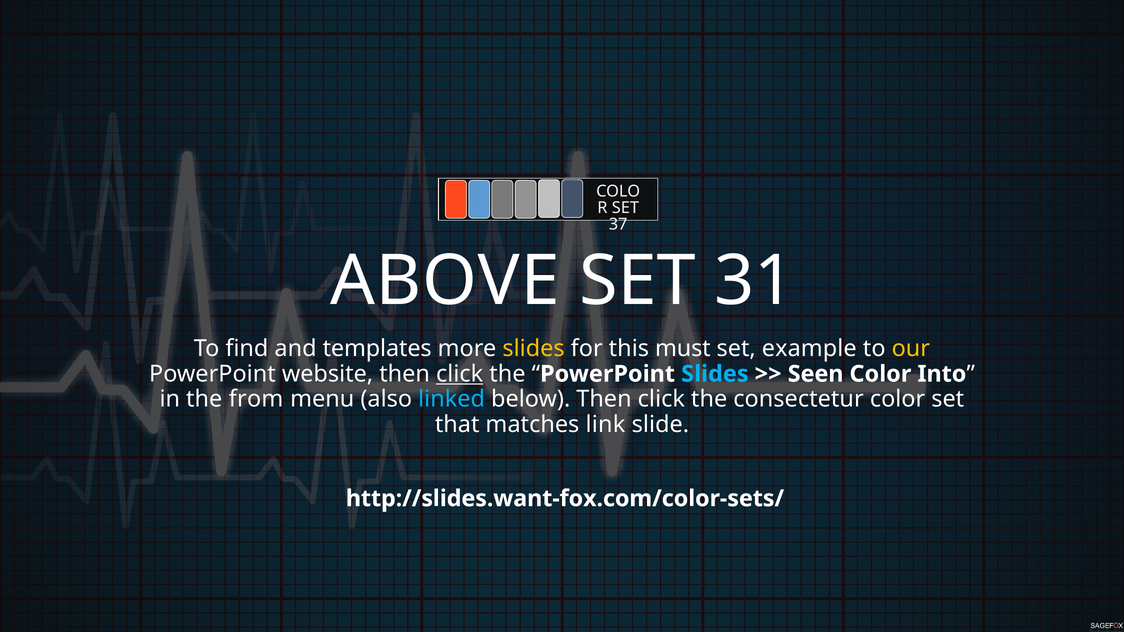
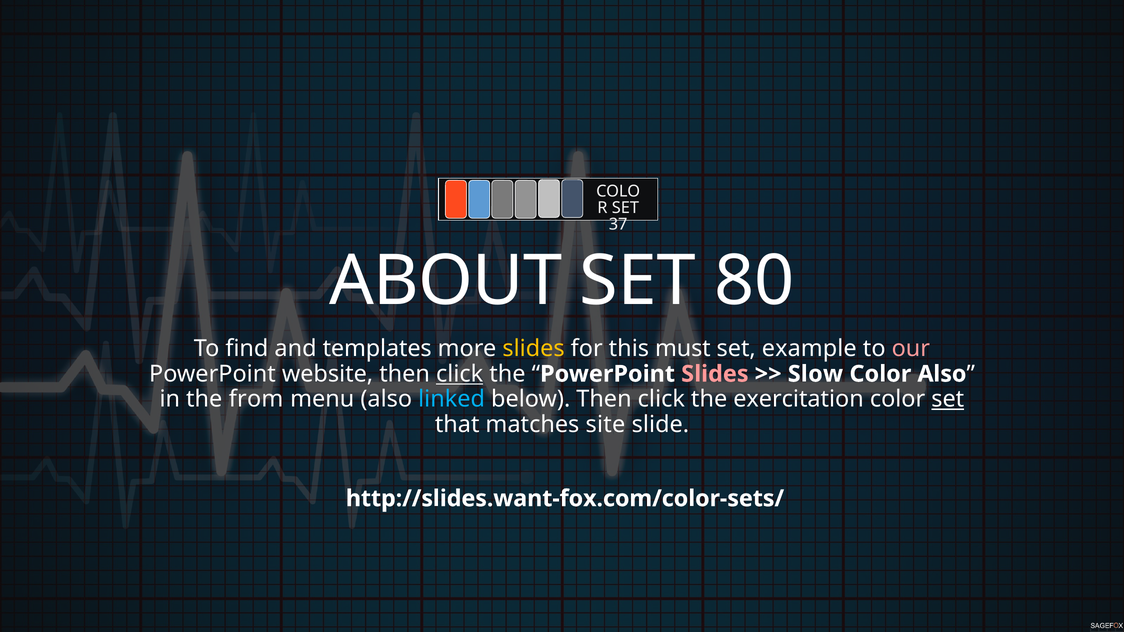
ABOVE: ABOVE -> ABOUT
31: 31 -> 80
our colour: yellow -> pink
Slides at (715, 374) colour: light blue -> pink
Seen: Seen -> Slow
Color Into: Into -> Also
consectetur: consectetur -> exercitation
set at (948, 399) underline: none -> present
link: link -> site
